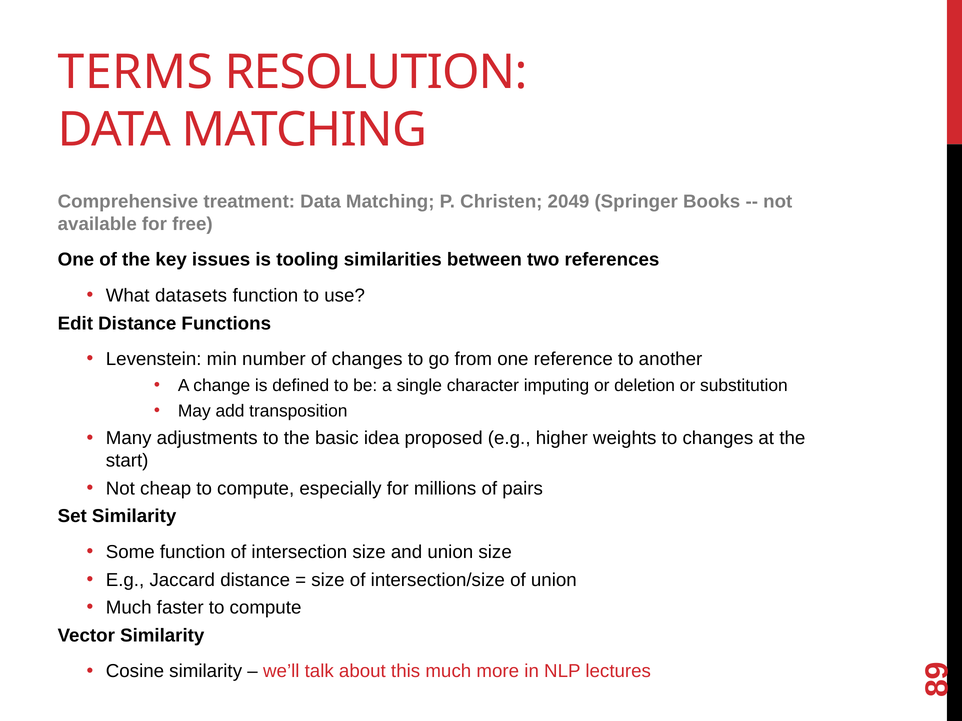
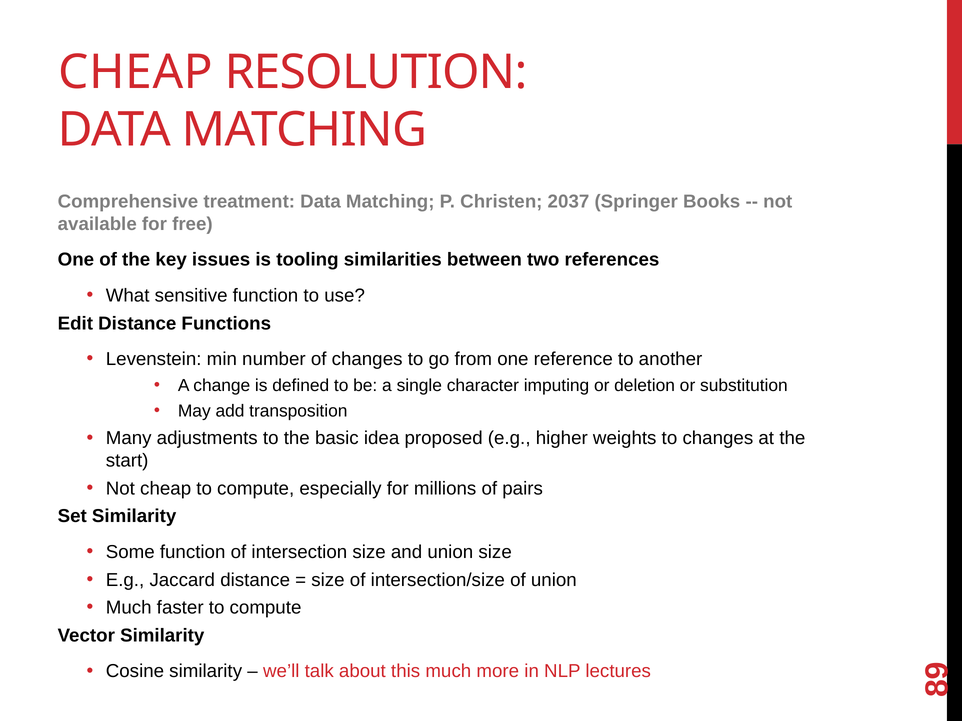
TERMS at (136, 72): TERMS -> CHEAP
2049: 2049 -> 2037
datasets: datasets -> sensitive
